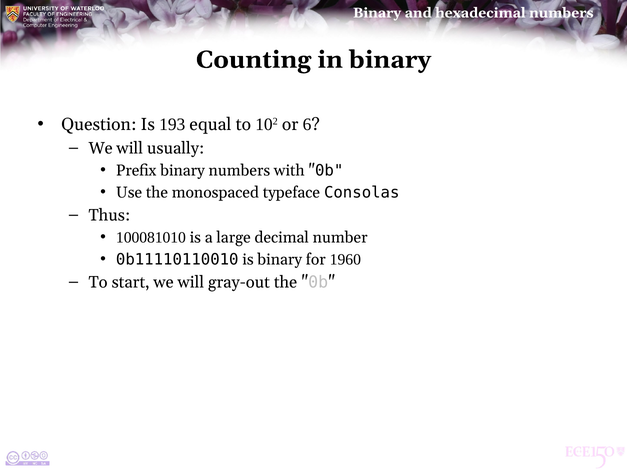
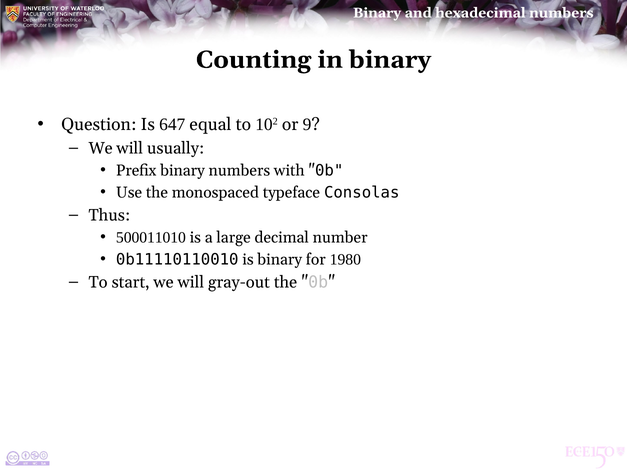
193: 193 -> 647
or 6: 6 -> 9
100081010: 100081010 -> 500011010
1960: 1960 -> 1980
